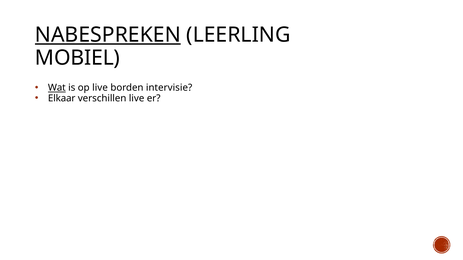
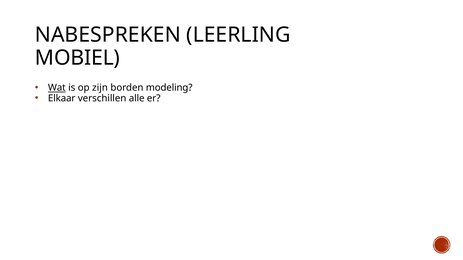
NABESPREKEN underline: present -> none
op live: live -> zijn
intervisie: intervisie -> modeling
verschillen live: live -> alle
